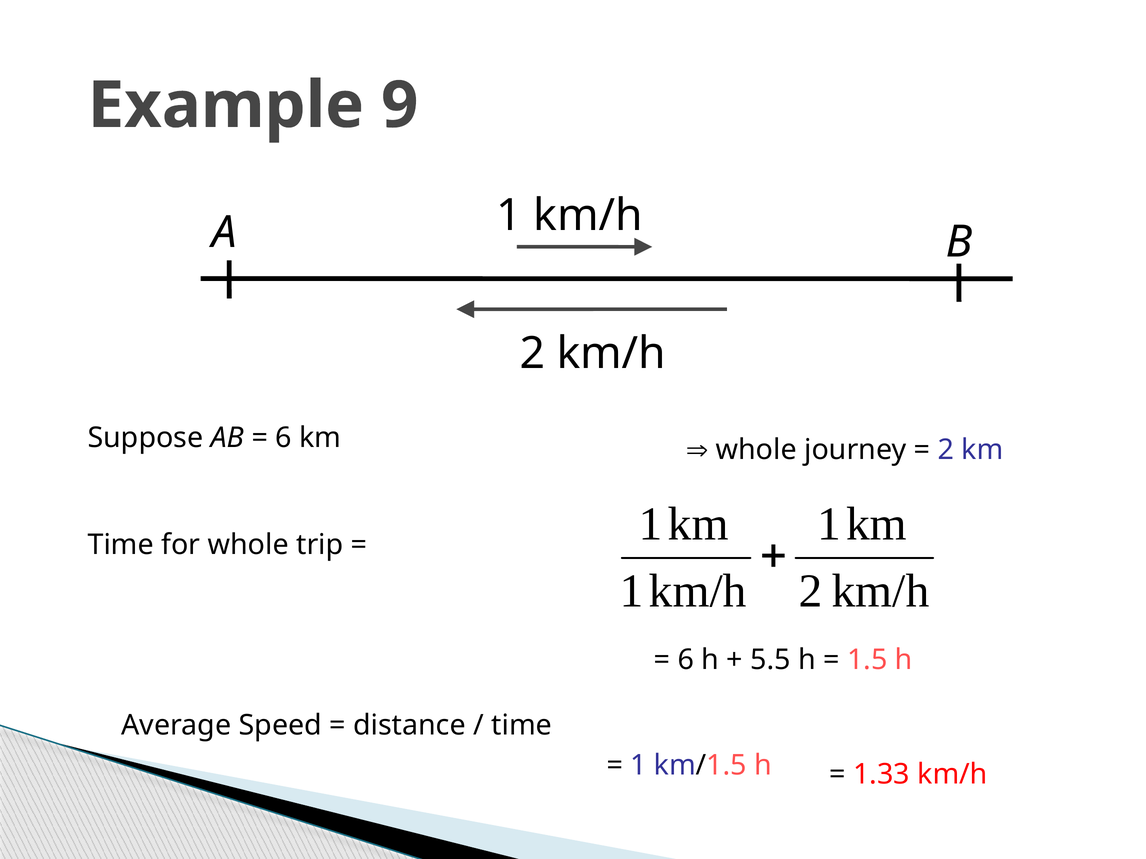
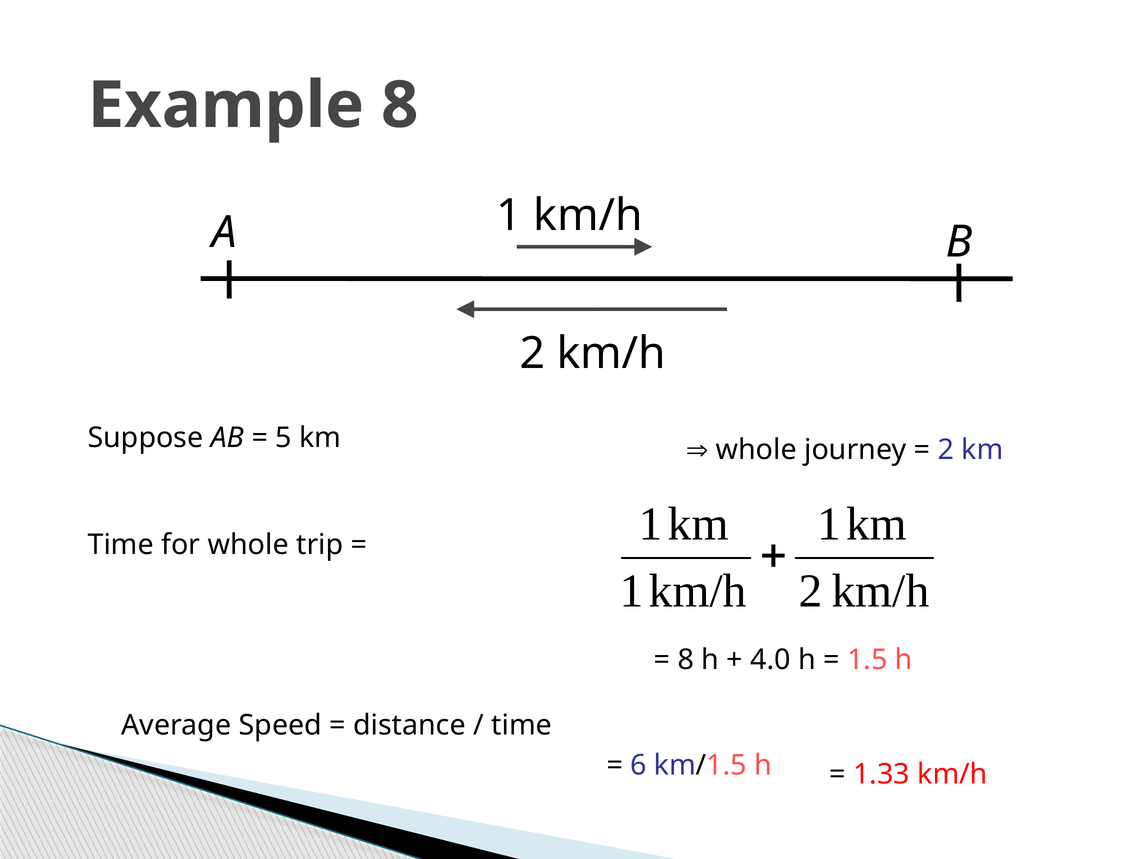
Example 9: 9 -> 8
6 at (283, 438): 6 -> 5
6 at (686, 660): 6 -> 8
5.5: 5.5 -> 4.0
1 at (638, 766): 1 -> 6
